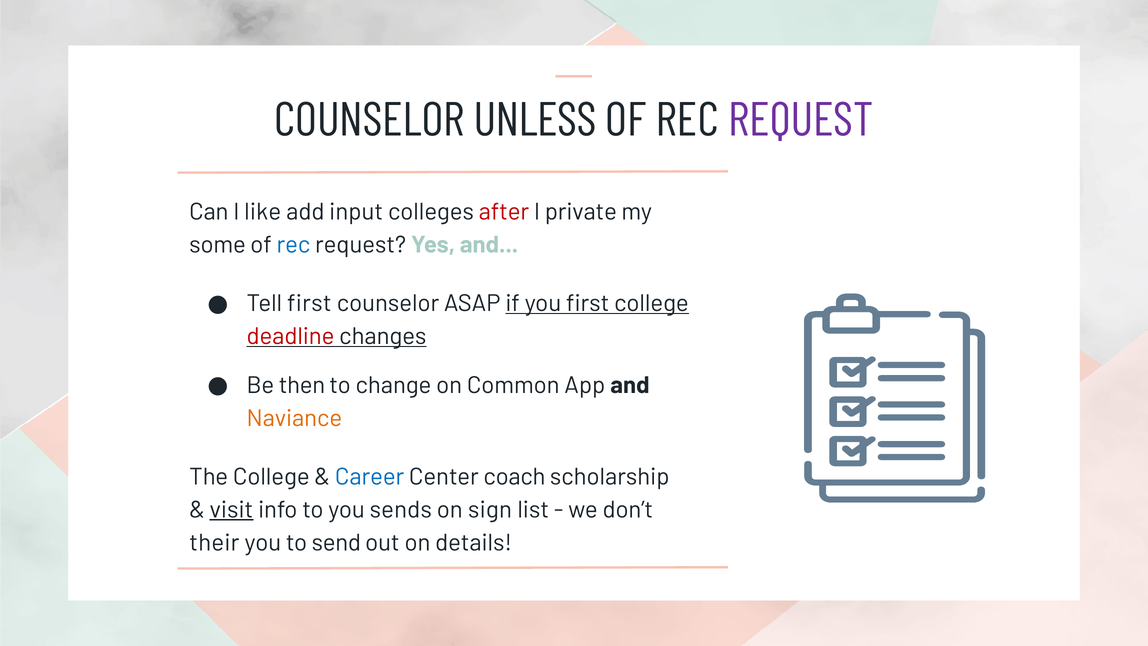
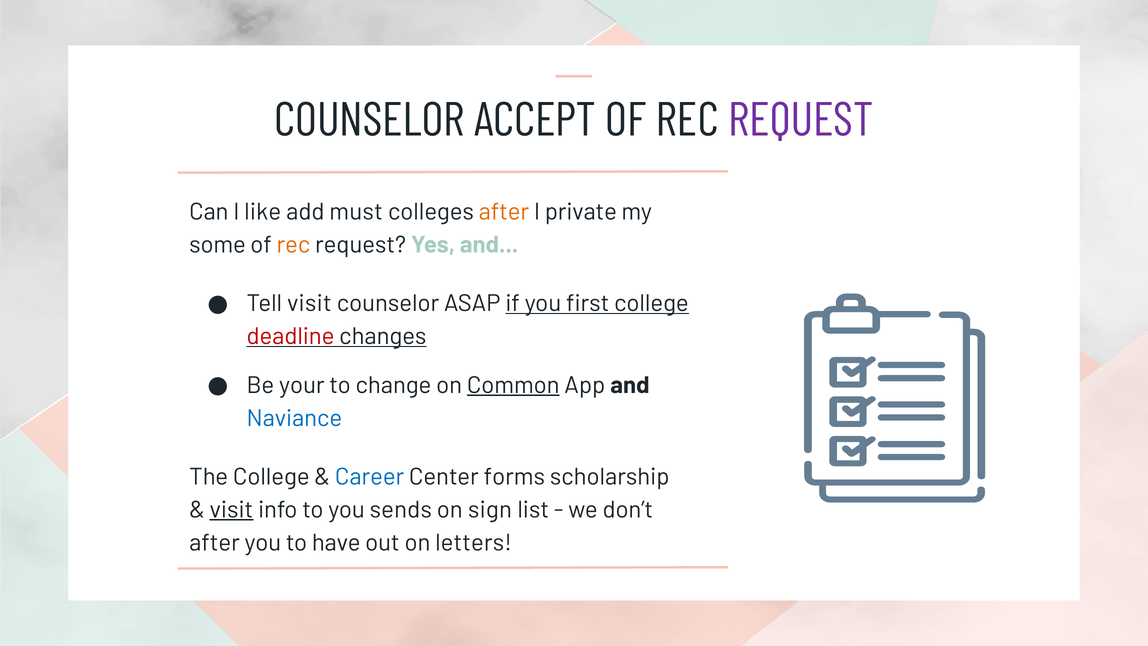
UNLESS: UNLESS -> ACCEPT
input: input -> must
after at (504, 212) colour: red -> orange
rec at (293, 245) colour: blue -> orange
Tell first: first -> visit
then: then -> your
Common underline: none -> present
Naviance colour: orange -> blue
coach: coach -> forms
their at (214, 542): their -> after
send: send -> have
details: details -> letters
